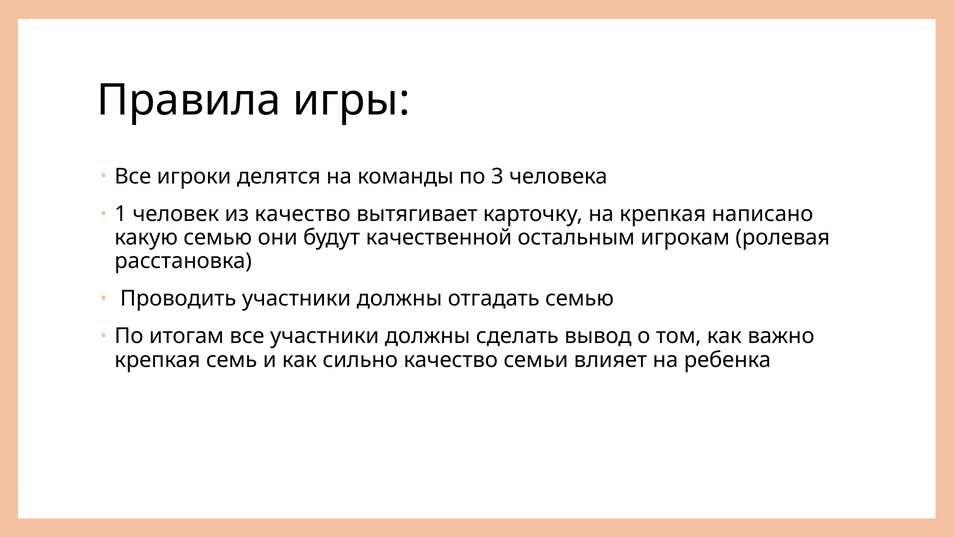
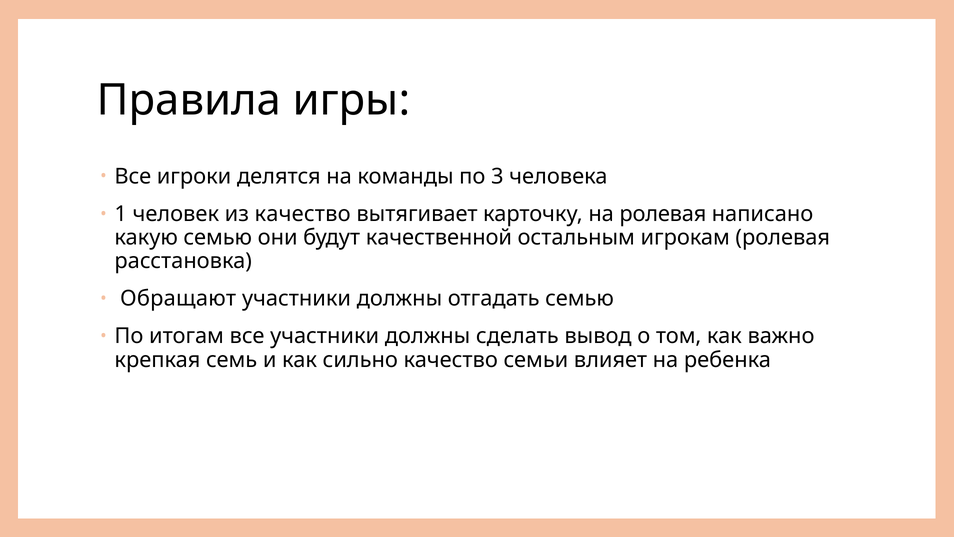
на крепкая: крепкая -> ролевая
Проводить: Проводить -> Обращают
